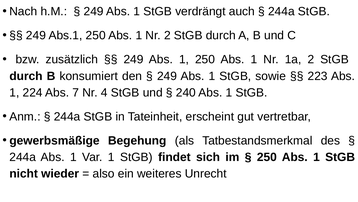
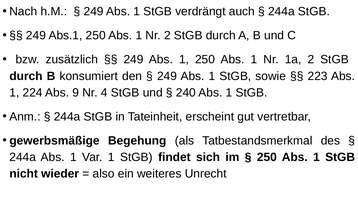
7: 7 -> 9
